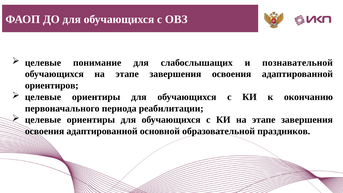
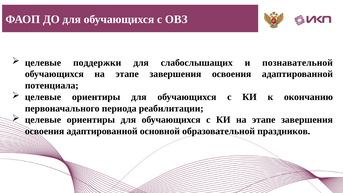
понимание: понимание -> поддержки
ориентиров: ориентиров -> потенциала
